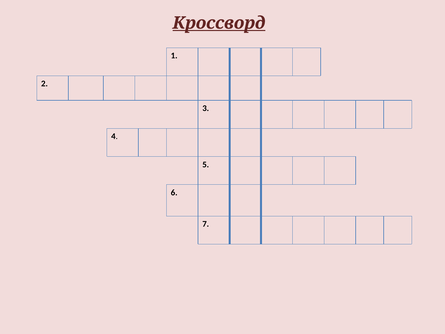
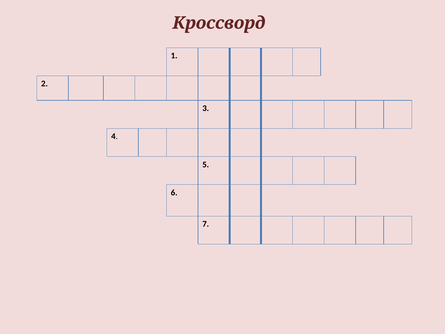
Кроссворд underline: present -> none
